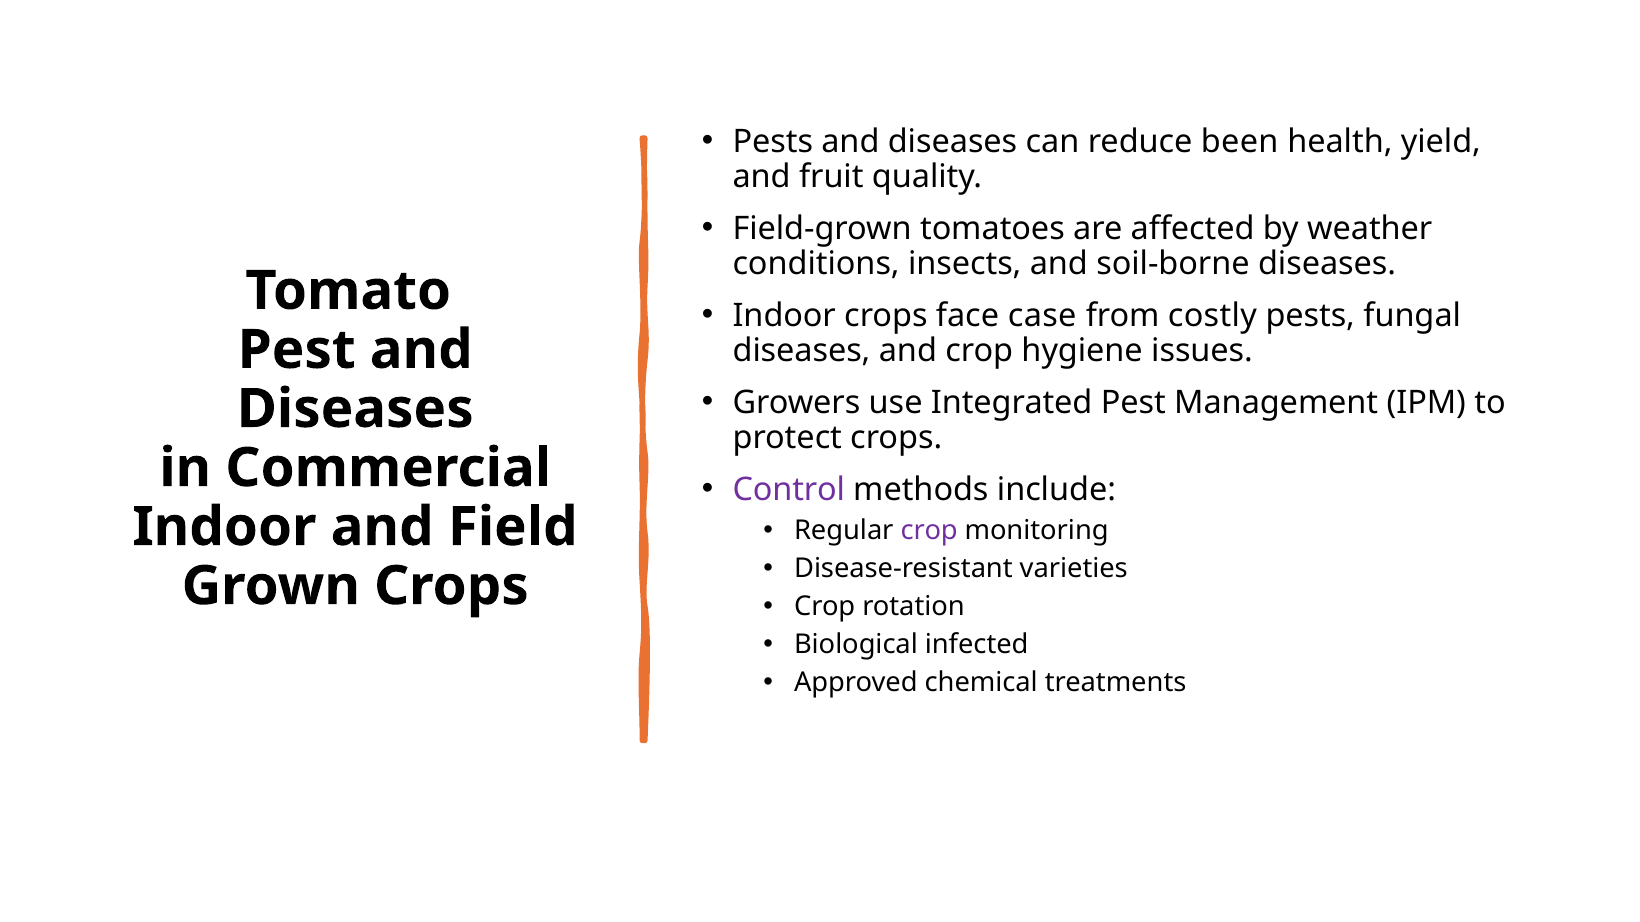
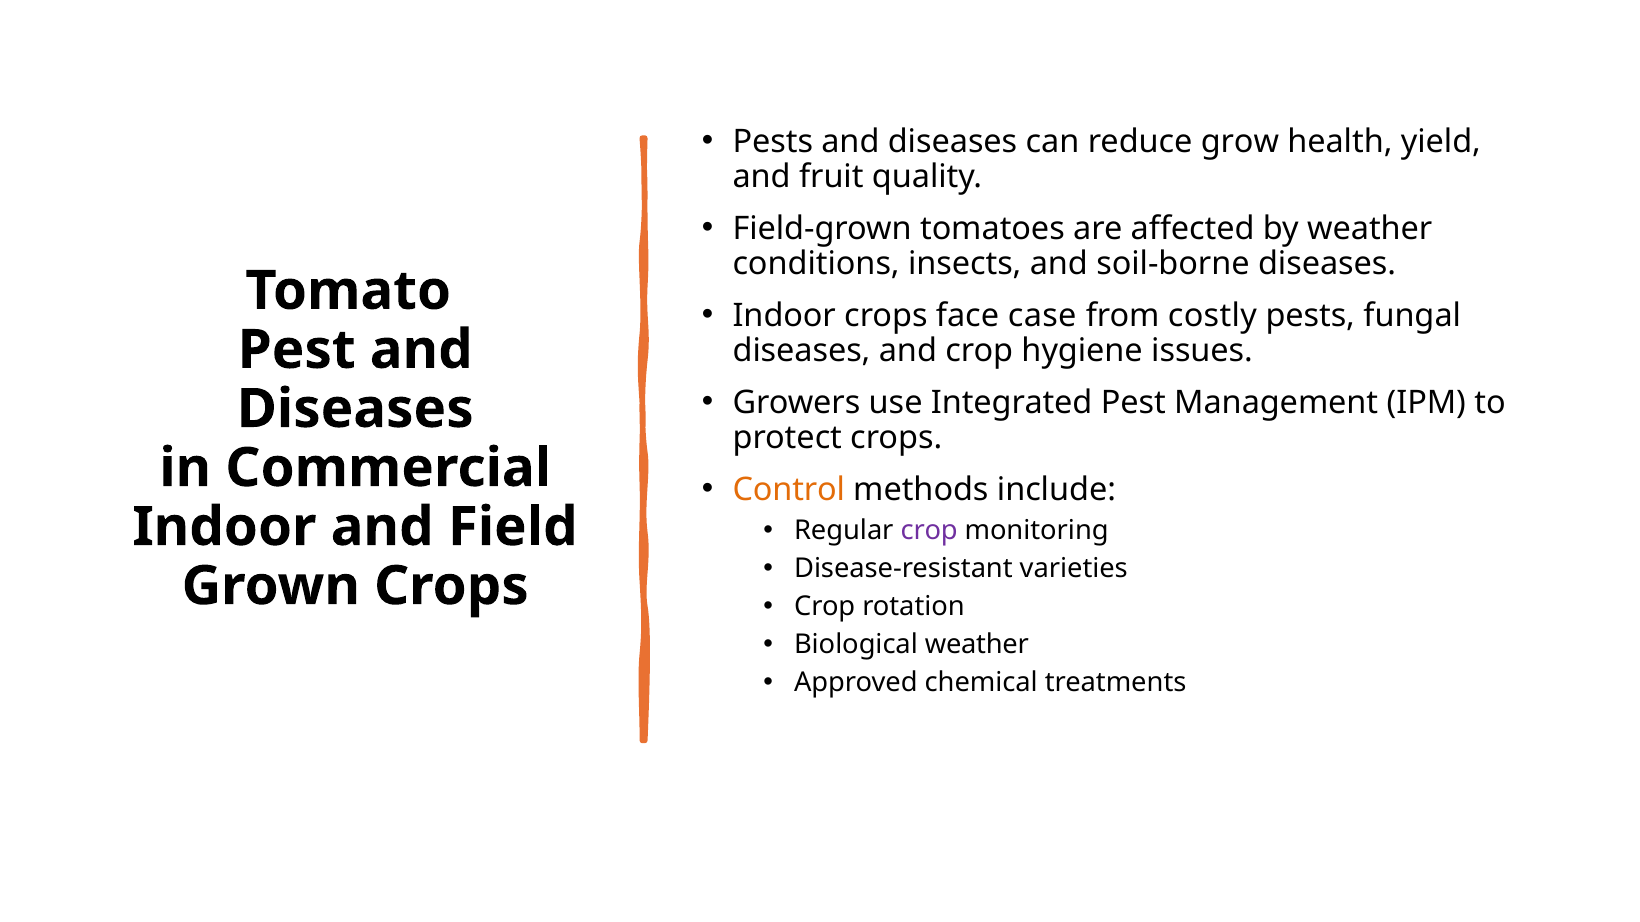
been: been -> grow
Control colour: purple -> orange
Biological infected: infected -> weather
